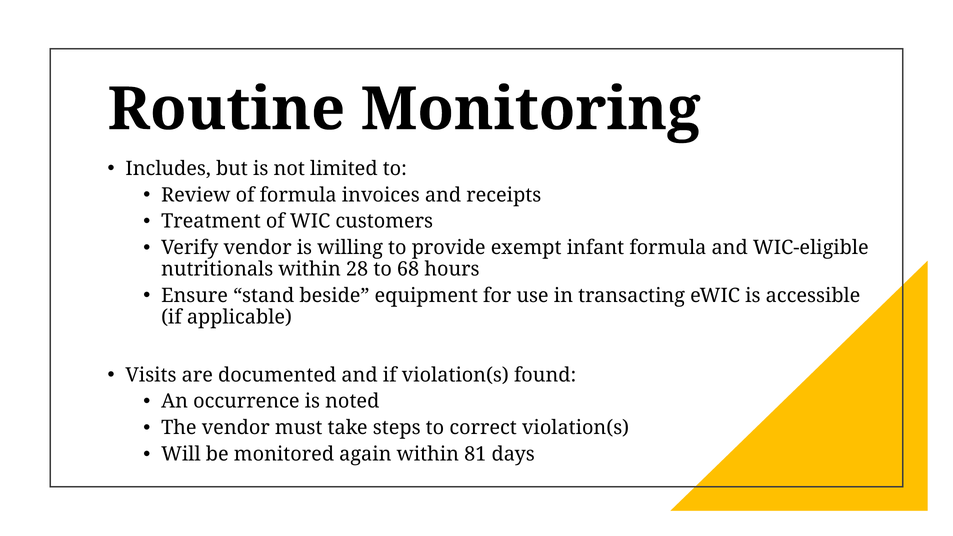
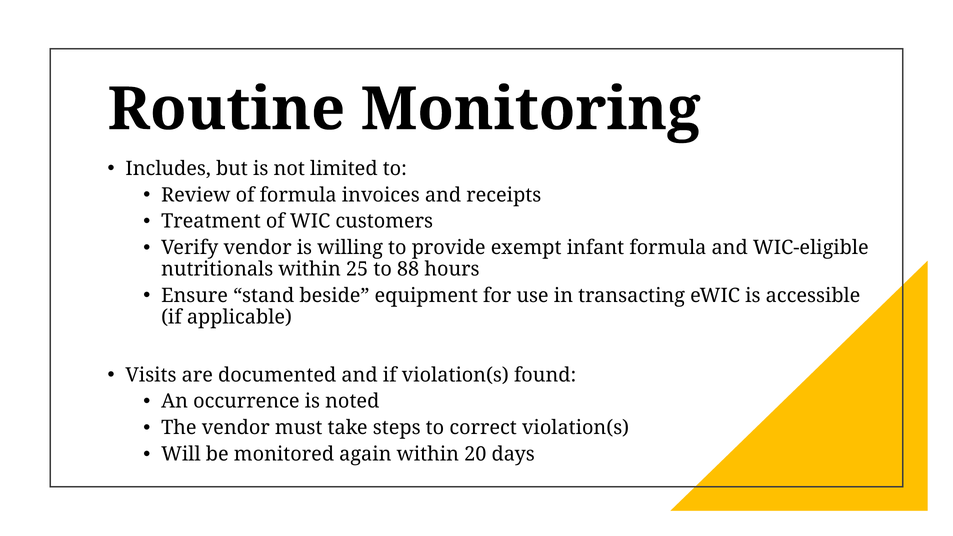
28: 28 -> 25
68: 68 -> 88
81: 81 -> 20
